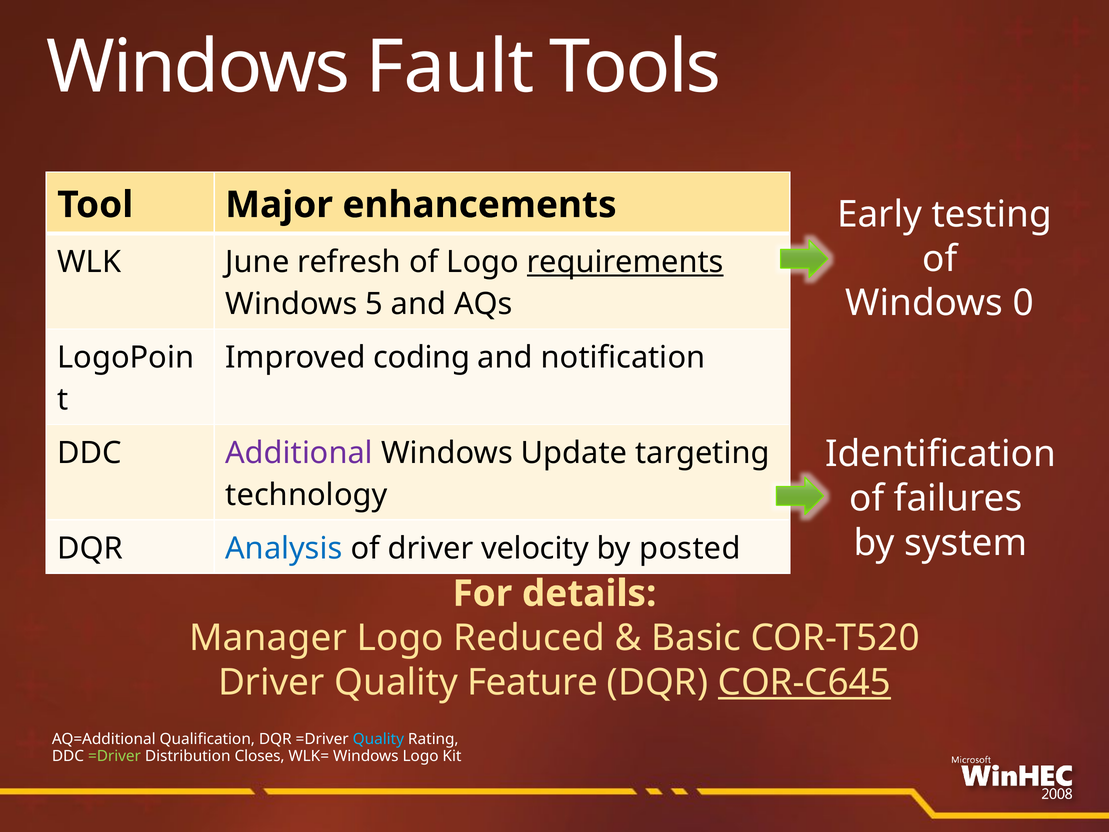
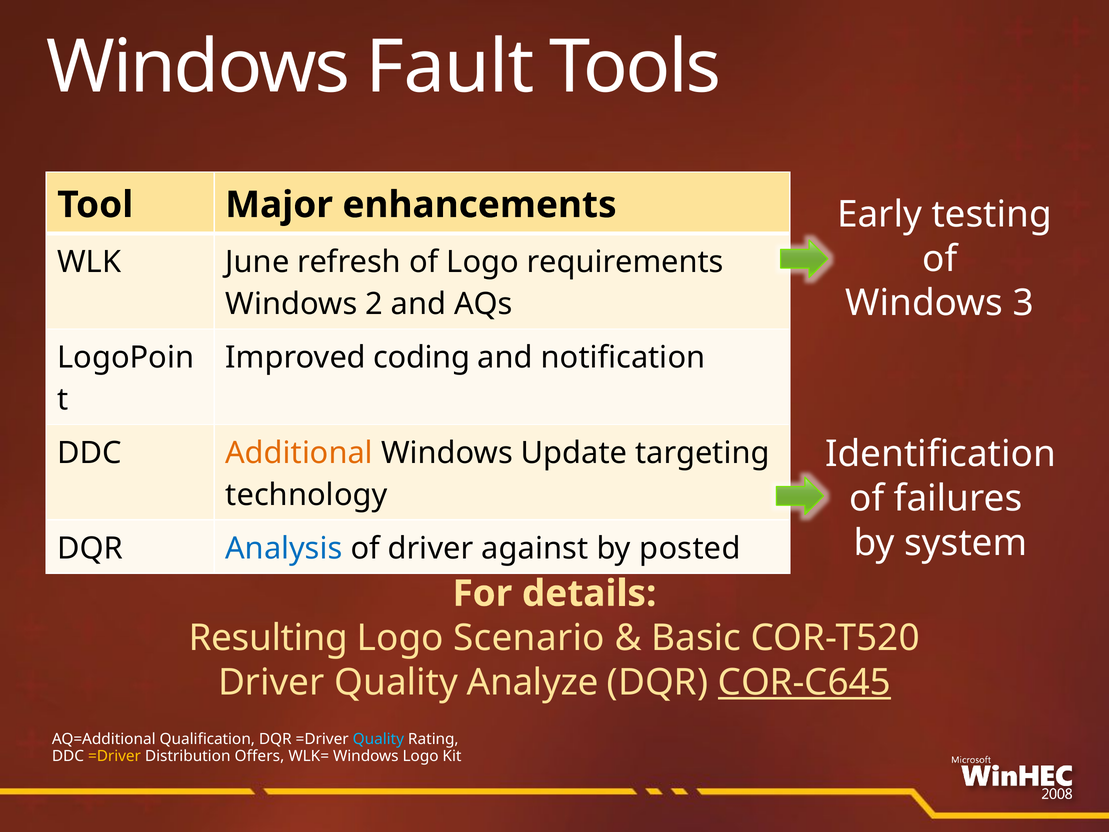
requirements underline: present -> none
0: 0 -> 3
5: 5 -> 2
Additional colour: purple -> orange
velocity: velocity -> against
Manager: Manager -> Resulting
Reduced: Reduced -> Scenario
Feature: Feature -> Analyze
=Driver at (114, 756) colour: light green -> yellow
Closes: Closes -> Offers
